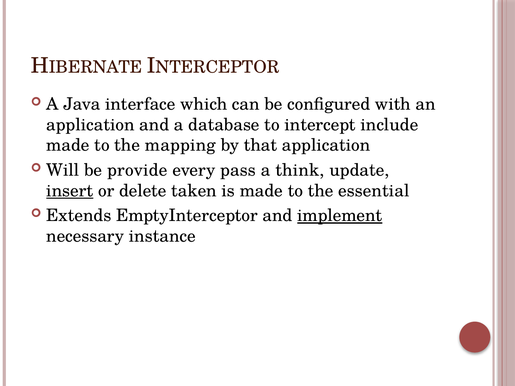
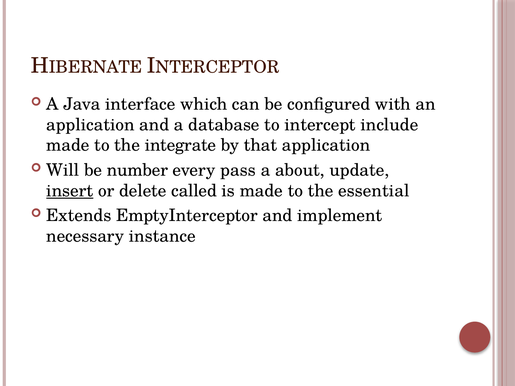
mapping: mapping -> integrate
provide: provide -> number
think: think -> about
taken: taken -> called
implement underline: present -> none
